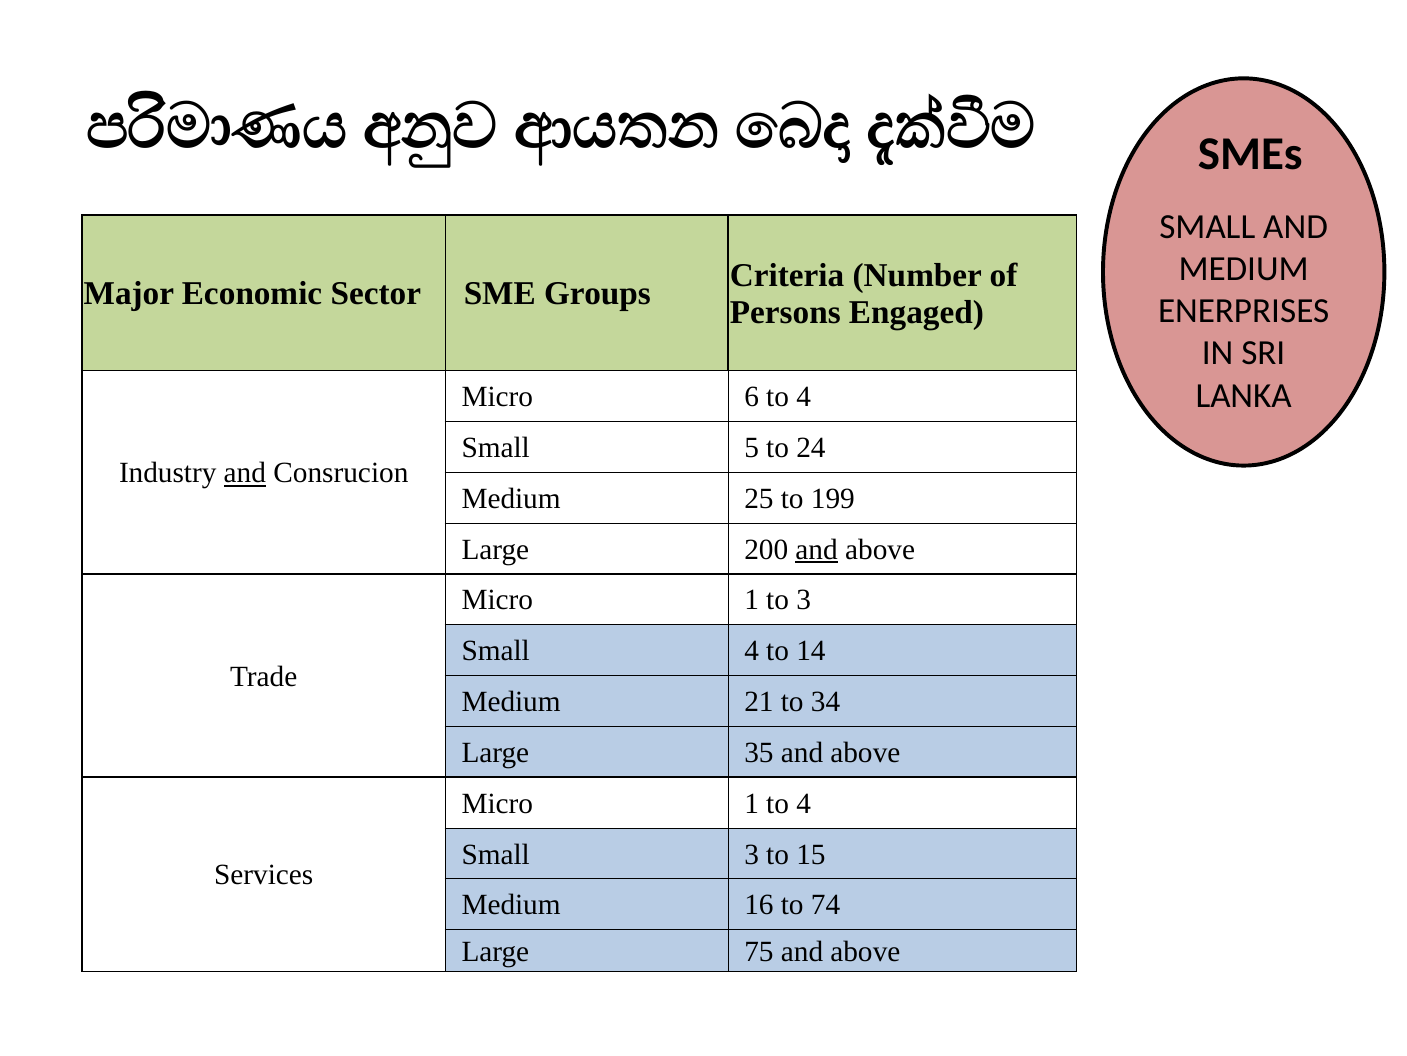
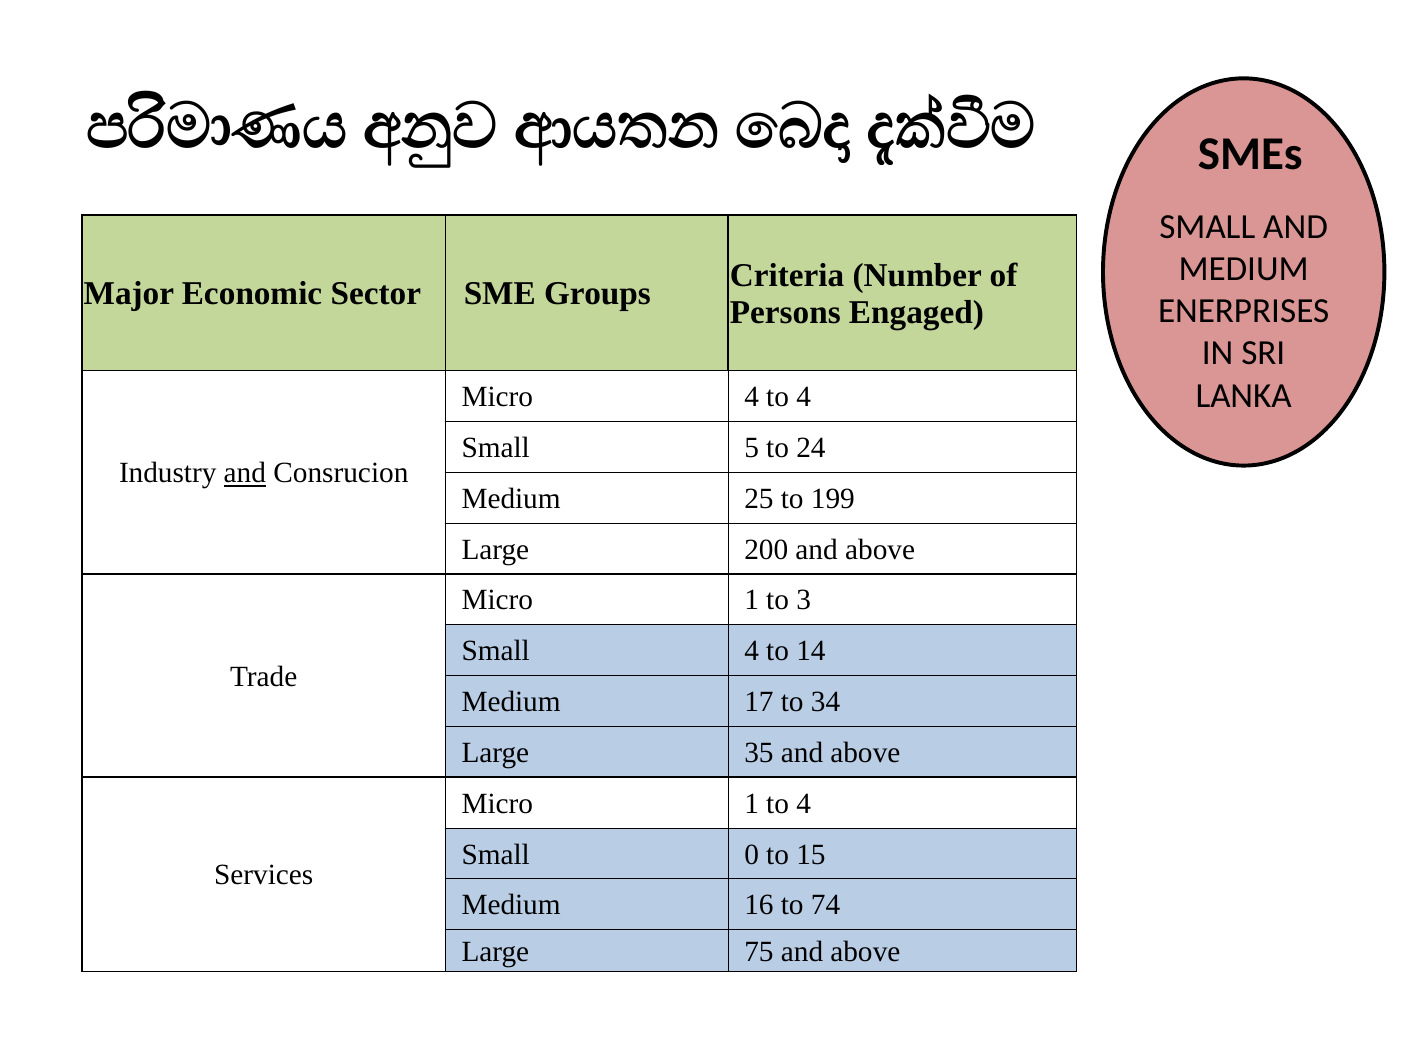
Micro 6: 6 -> 4
and at (817, 549) underline: present -> none
21: 21 -> 17
Small 3: 3 -> 0
